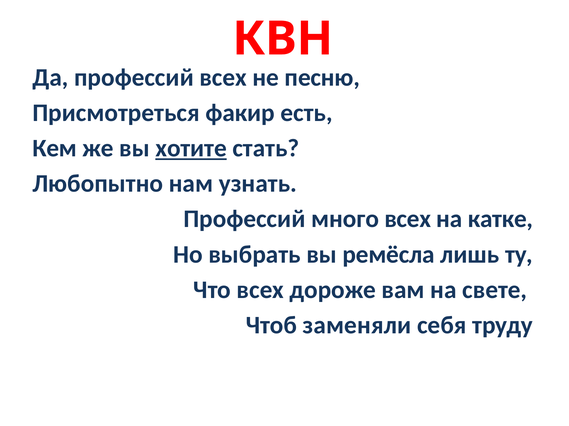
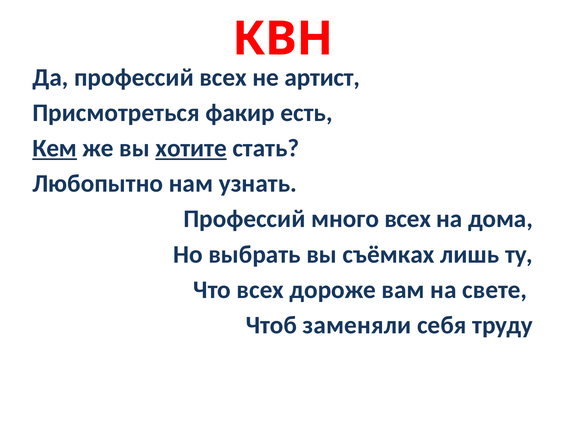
песню: песню -> артист
Кем underline: none -> present
катке: катке -> дома
ремёсла: ремёсла -> съёмках
